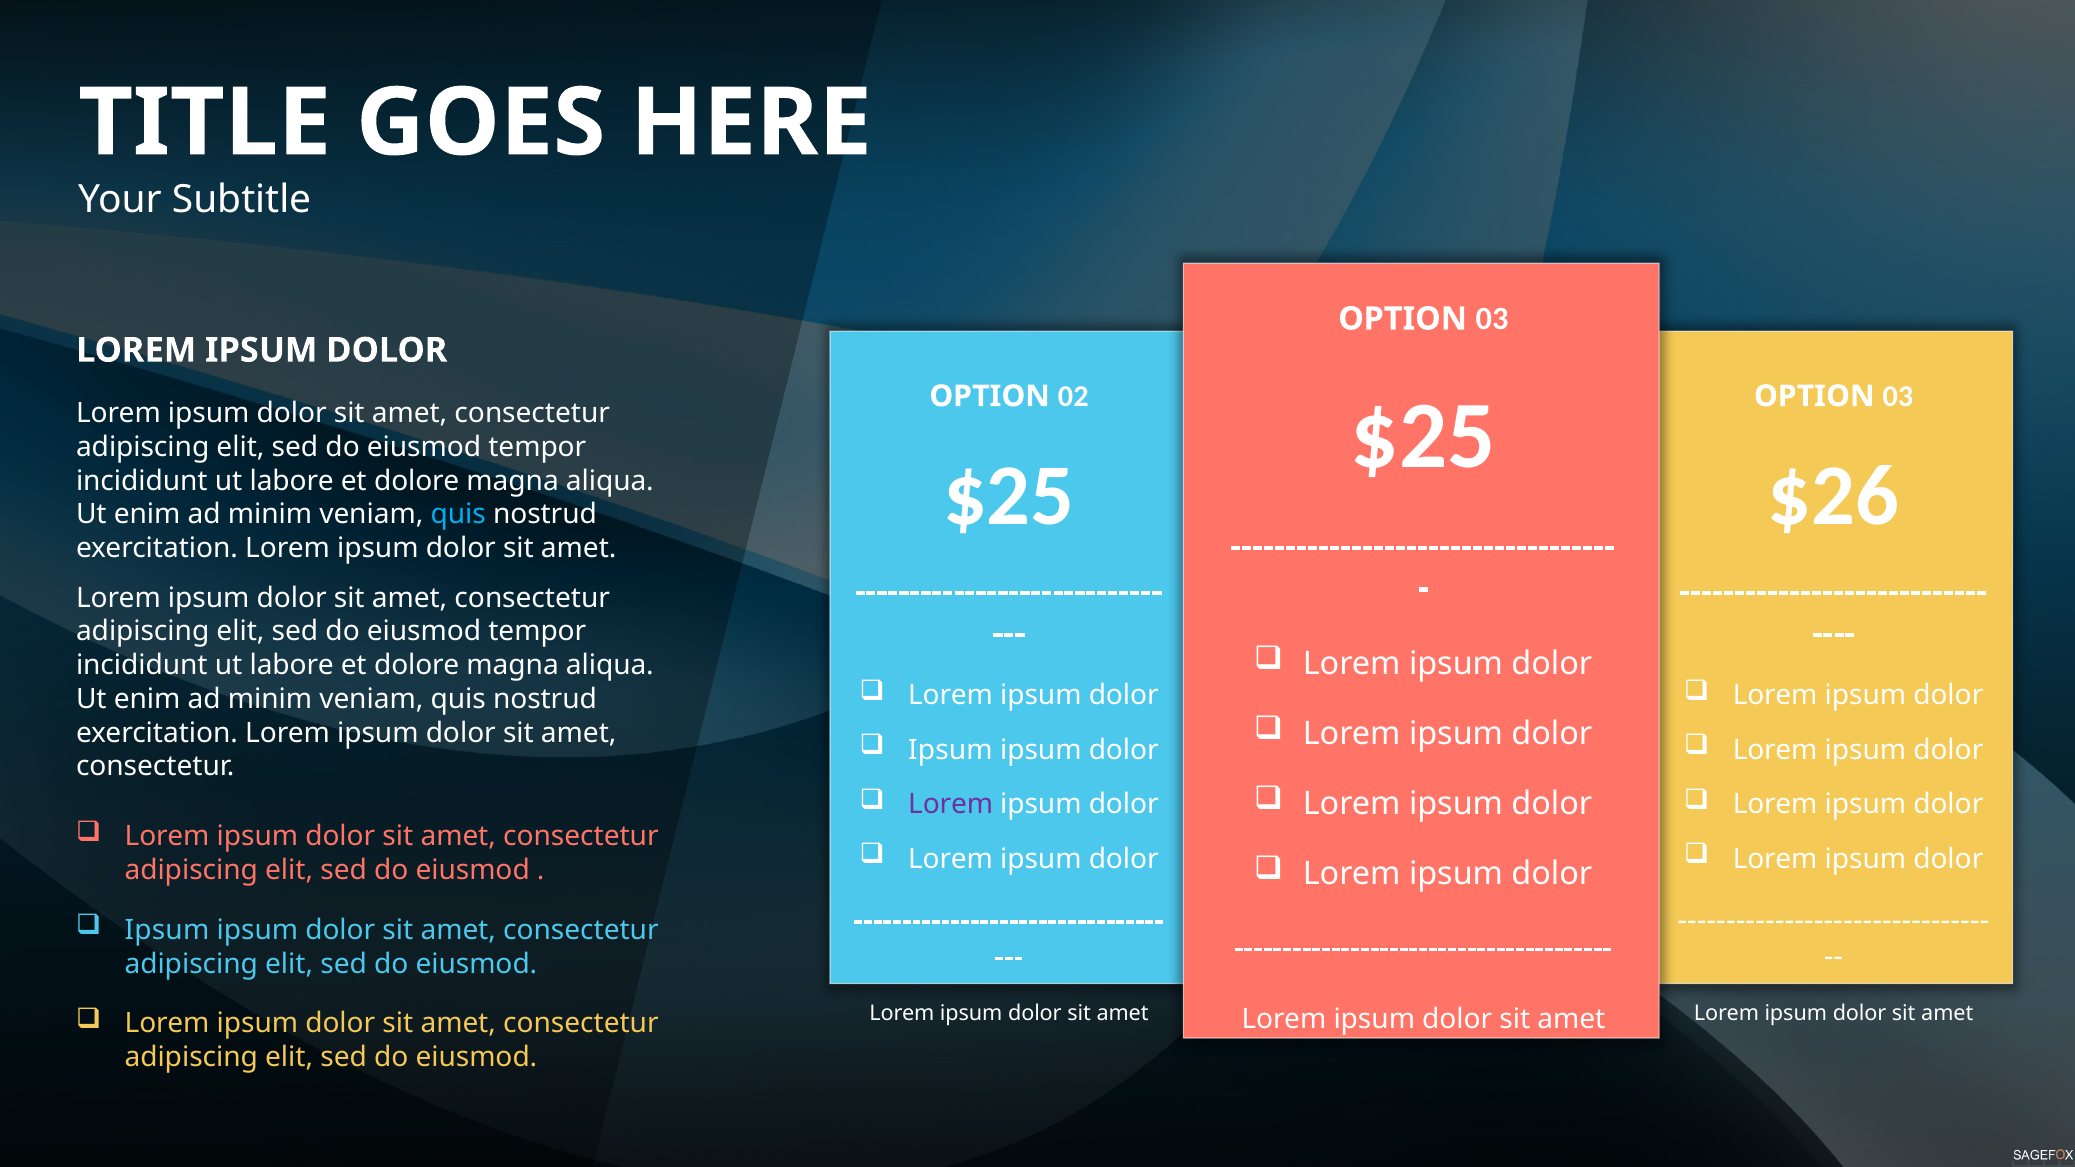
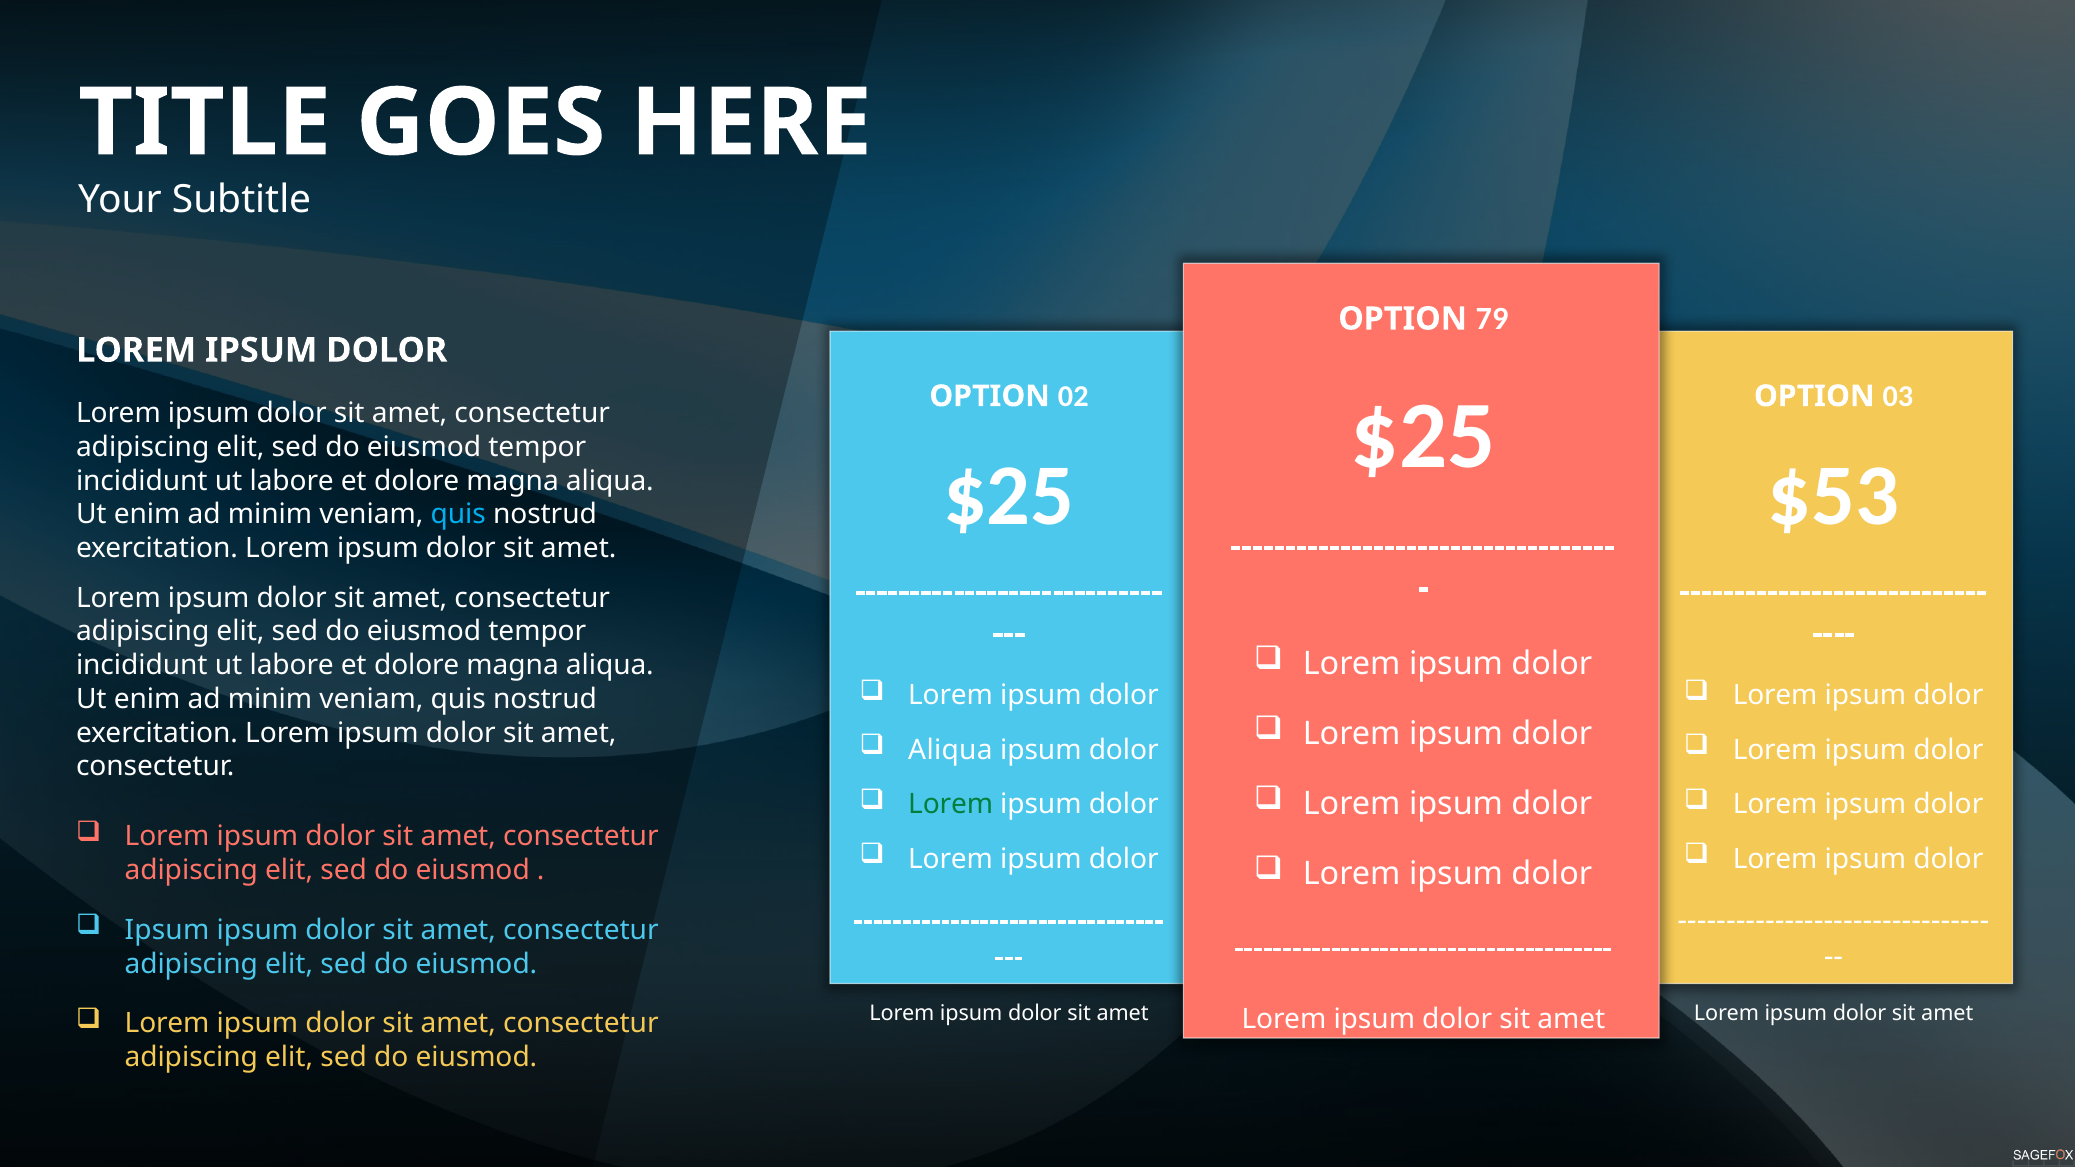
03 at (1492, 319): 03 -> 79
$26: $26 -> $53
Ipsum at (950, 750): Ipsum -> Aliqua
Lorem at (951, 805) colour: purple -> green
